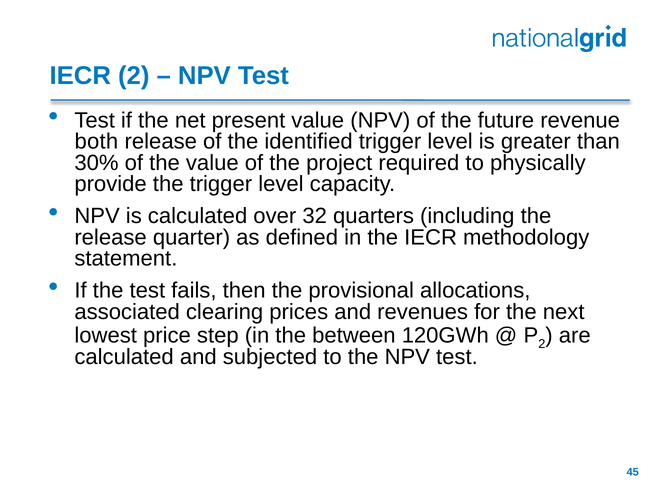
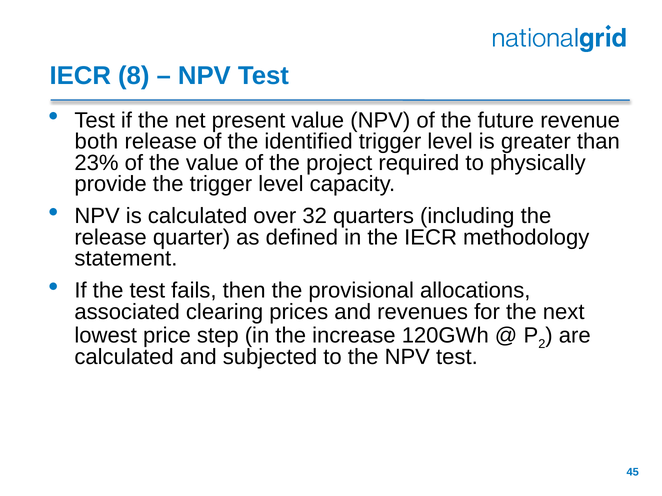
IECR 2: 2 -> 8
30%: 30% -> 23%
between: between -> increase
